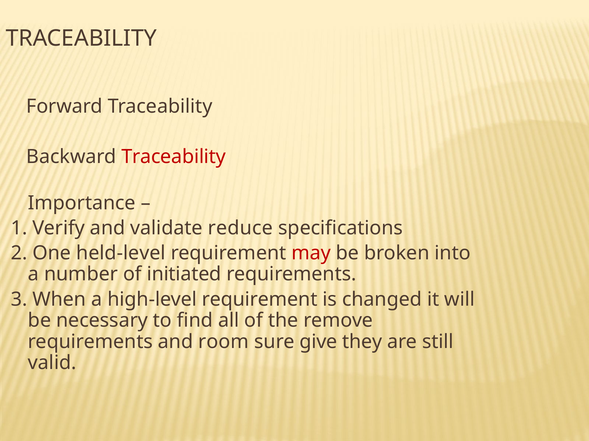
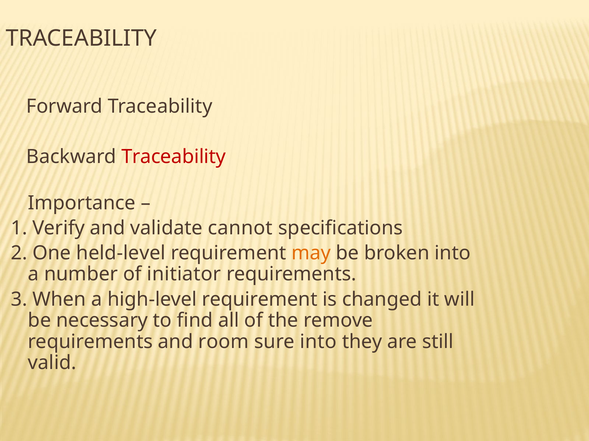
reduce: reduce -> cannot
may colour: red -> orange
initiated: initiated -> initiator
sure give: give -> into
